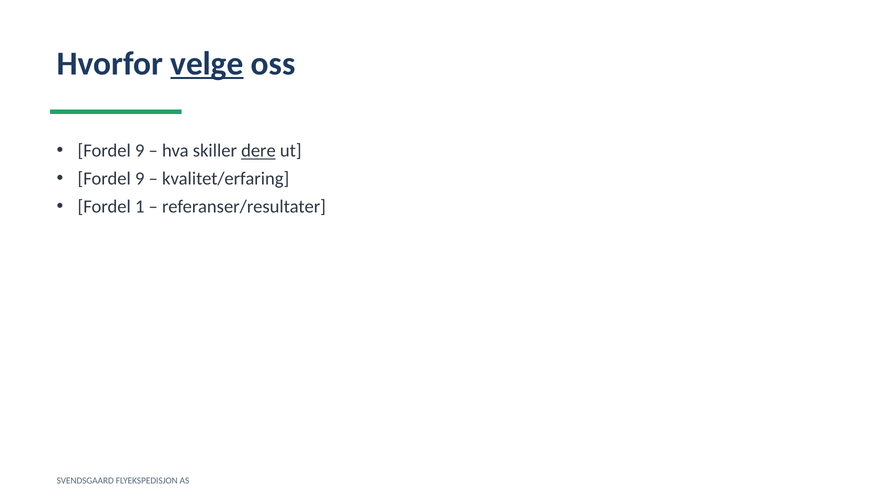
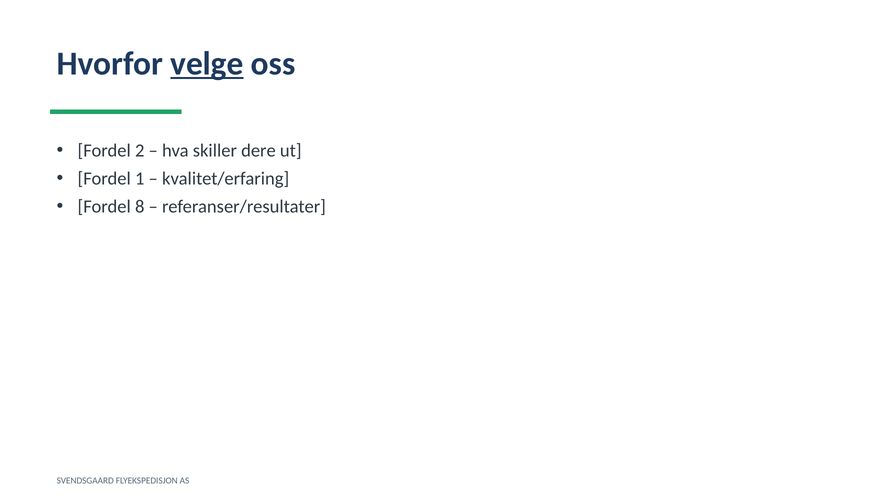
9 at (140, 151): 9 -> 2
dere underline: present -> none
9 at (140, 179): 9 -> 1
1: 1 -> 8
